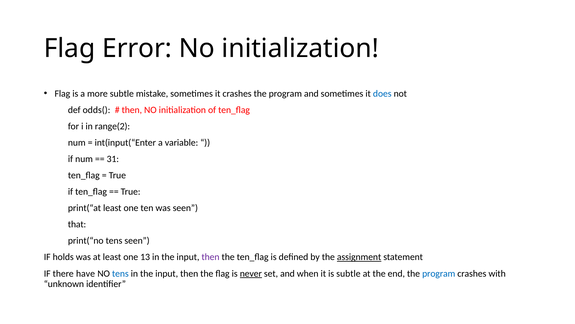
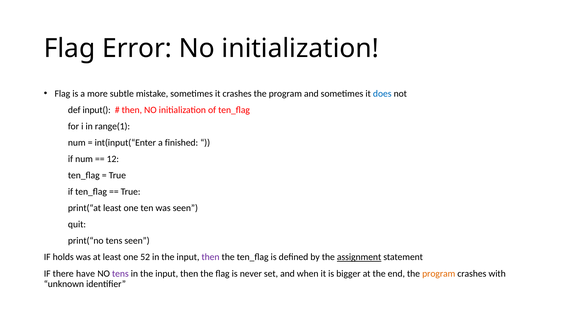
odds(: odds( -> input(
range(2: range(2 -> range(1
variable: variable -> finished
31: 31 -> 12
that: that -> quit
13: 13 -> 52
tens at (120, 273) colour: blue -> purple
never underline: present -> none
is subtle: subtle -> bigger
program at (439, 273) colour: blue -> orange
